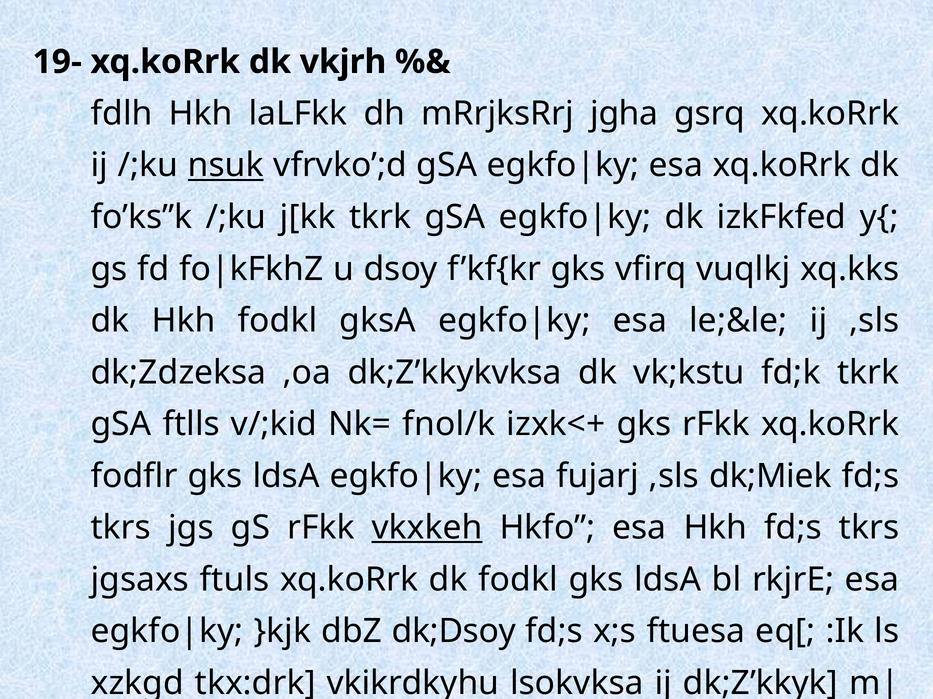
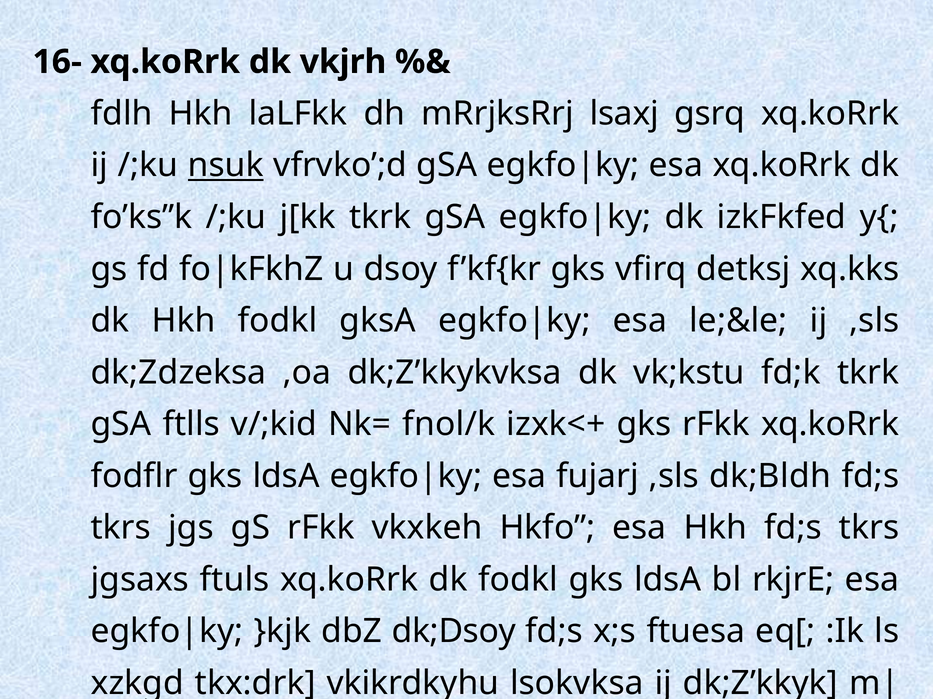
19-: 19- -> 16-
jgha: jgha -> lsaxj
vuqlkj: vuqlkj -> detksj
dk;Miek: dk;Miek -> dk;Bldh
vkxkeh at (427, 528) underline: present -> none
